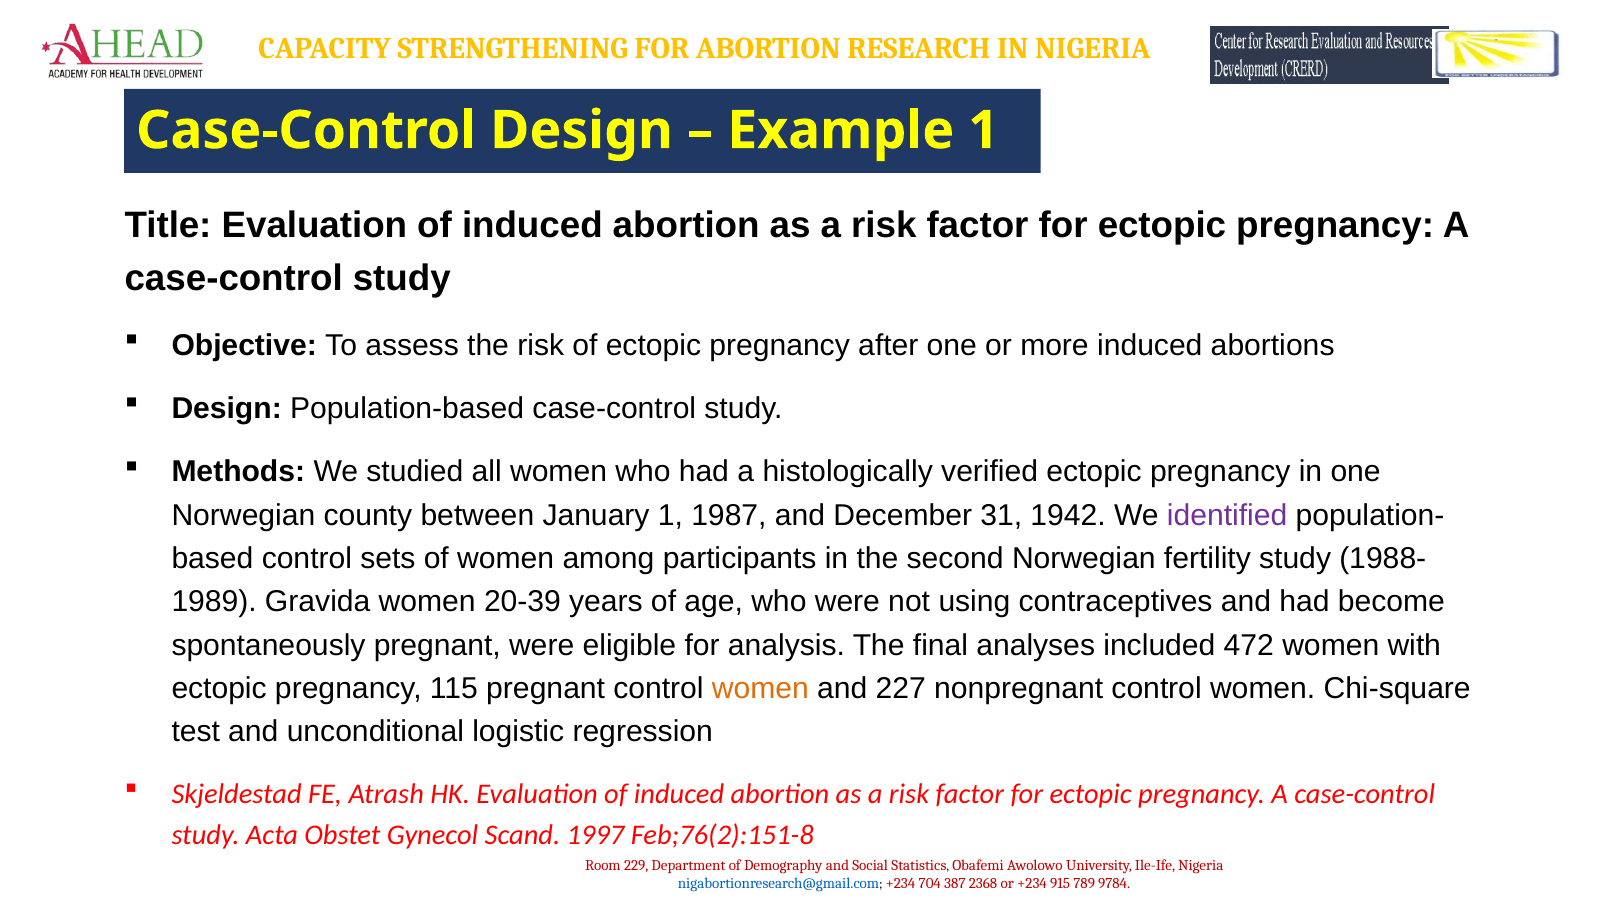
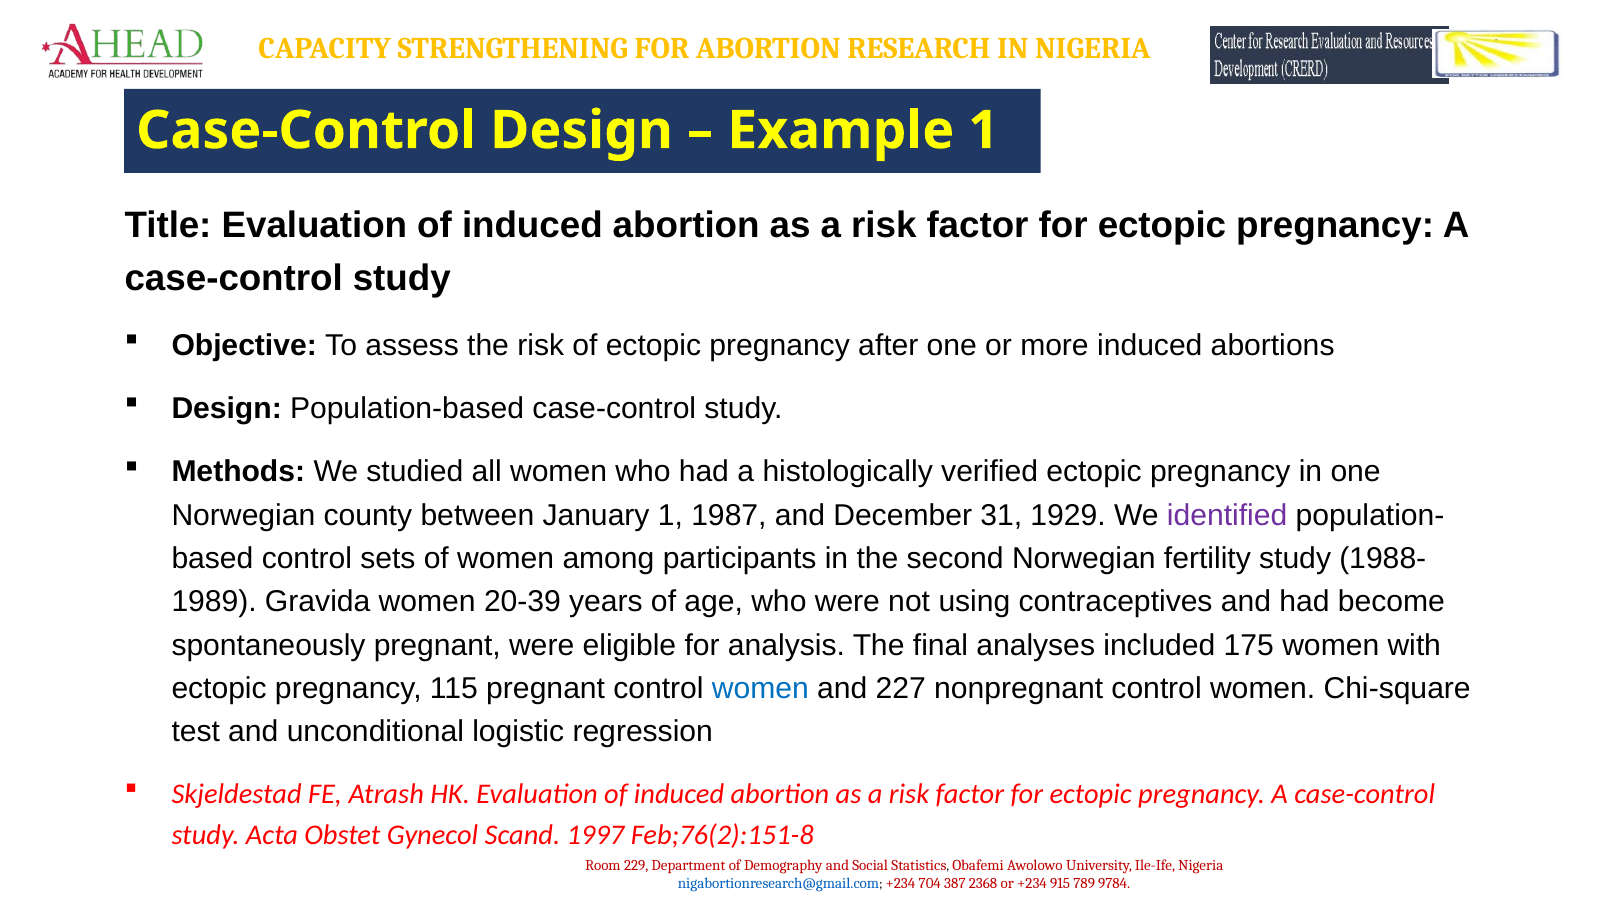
1942: 1942 -> 1929
472: 472 -> 175
women at (760, 688) colour: orange -> blue
